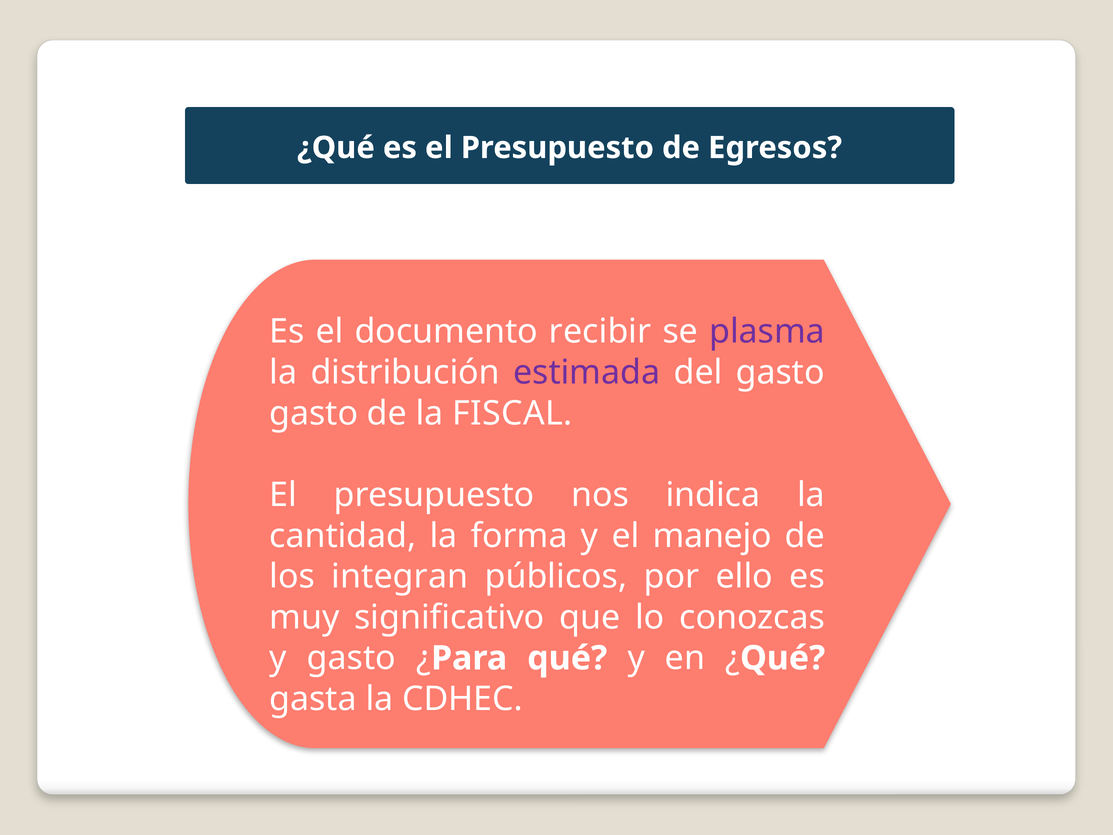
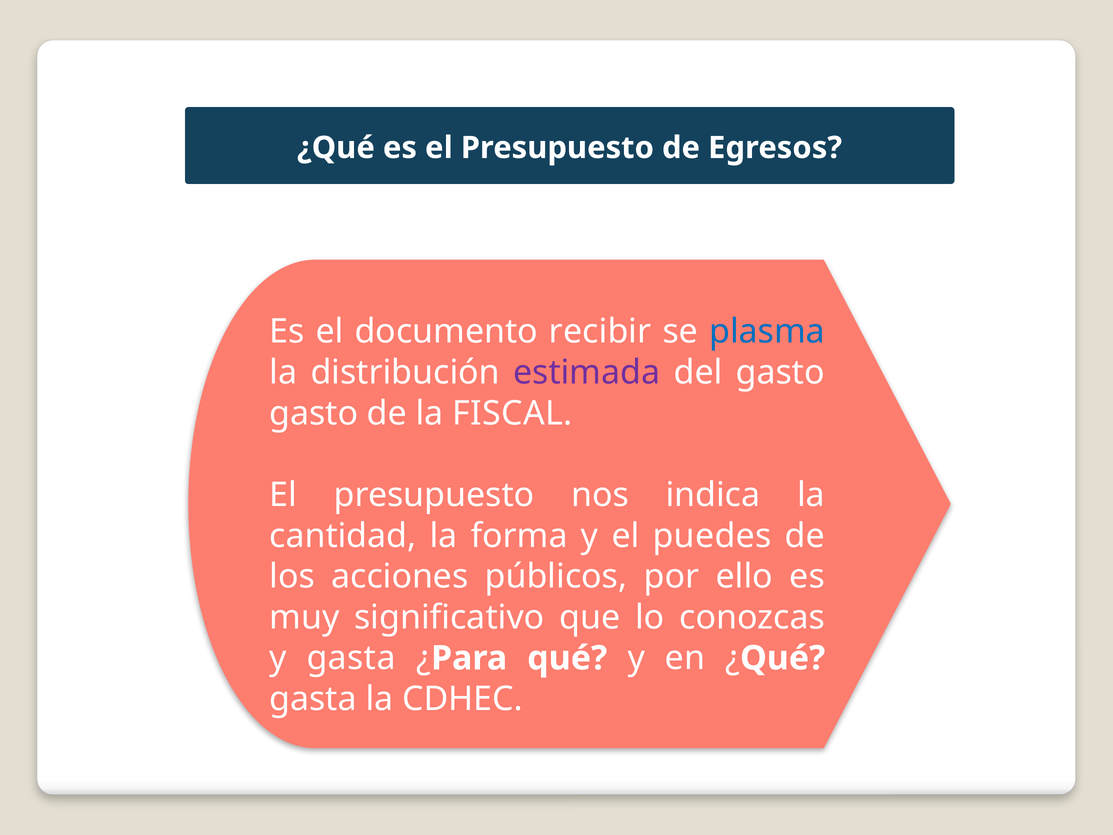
plasma colour: purple -> blue
manejo: manejo -> puedes
integran: integran -> acciones
y gasto: gasto -> gasta
